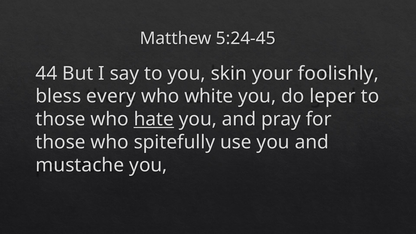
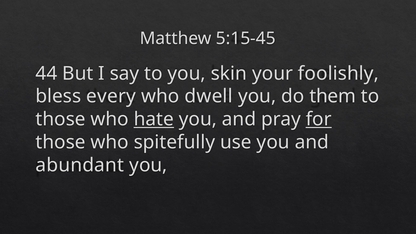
5:24-45: 5:24-45 -> 5:15-45
white: white -> dwell
leper: leper -> them
for underline: none -> present
mustache: mustache -> abundant
